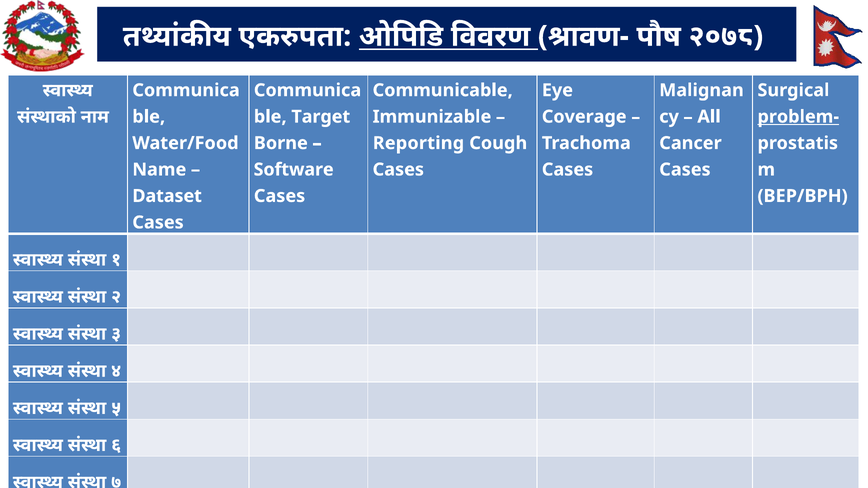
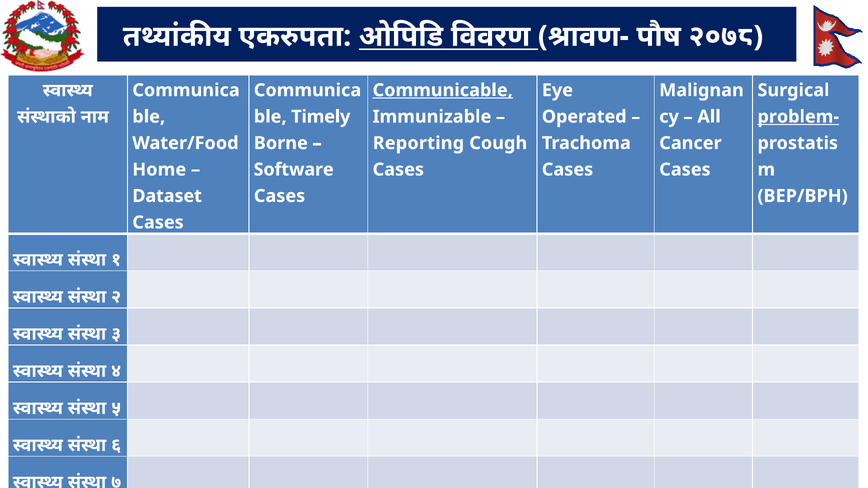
Communicable underline: none -> present
Target: Target -> Timely
Coverage: Coverage -> Operated
Name: Name -> Home
